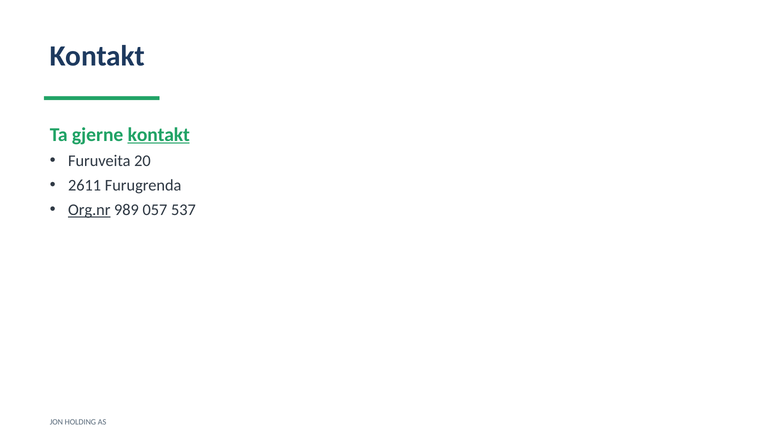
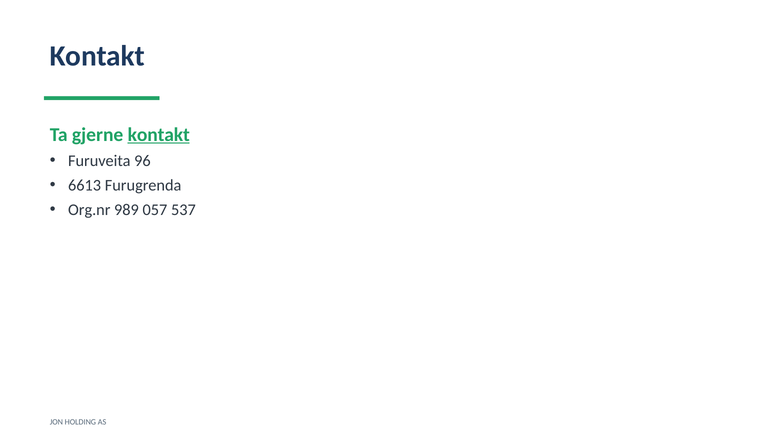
20: 20 -> 96
2611: 2611 -> 6613
Org.nr underline: present -> none
